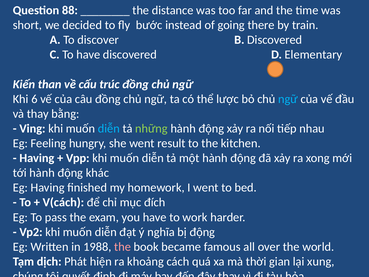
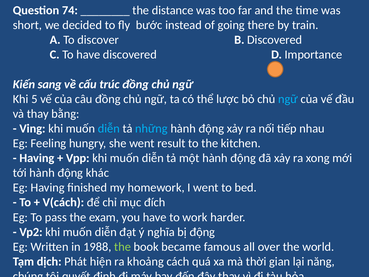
88: 88 -> 74
Elementary: Elementary -> Importance
than: than -> sang
6: 6 -> 5
những colour: light green -> light blue
the at (123, 247) colour: pink -> light green
xung: xung -> năng
